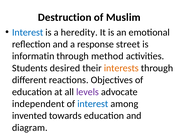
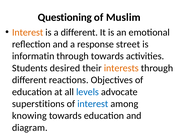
Destruction: Destruction -> Questioning
Interest at (28, 32) colour: blue -> orange
a heredity: heredity -> different
through method: method -> towards
levels colour: purple -> blue
independent: independent -> superstitions
invented: invented -> knowing
